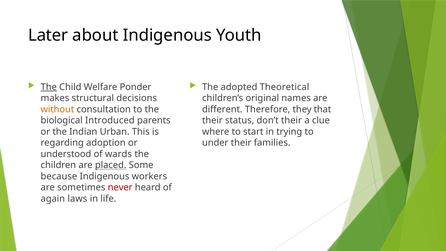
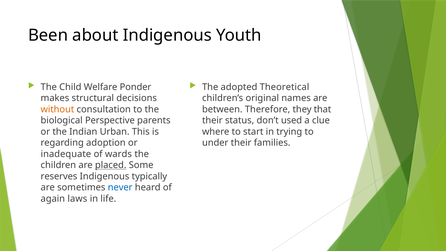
Later: Later -> Been
The at (49, 87) underline: present -> none
different: different -> between
don’t their: their -> used
Introduced: Introduced -> Perspective
understood: understood -> inadequate
because: because -> reserves
workers: workers -> typically
never colour: red -> blue
